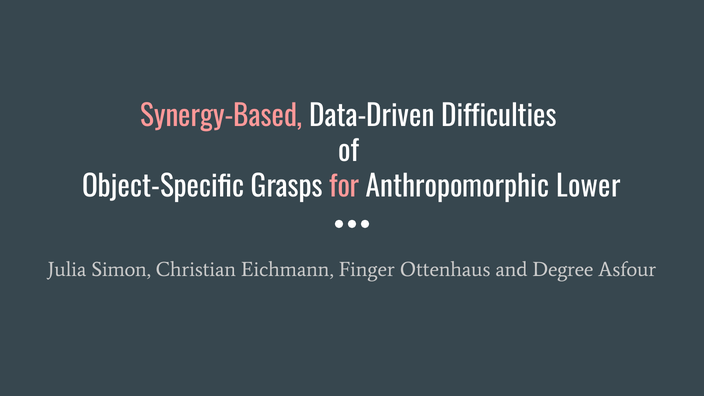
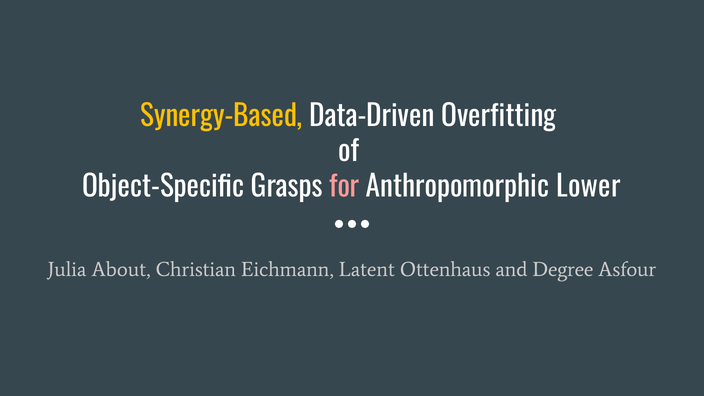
Synergy-Based colour: pink -> yellow
Difficulties: Difficulties -> Overfitting
Simon: Simon -> About
Finger: Finger -> Latent
